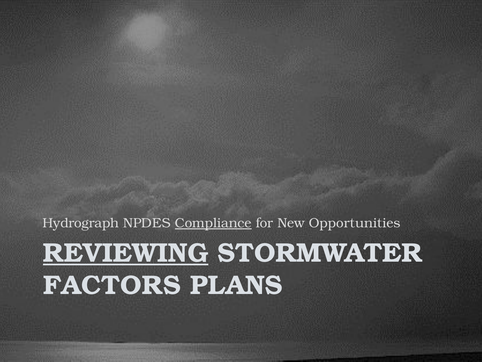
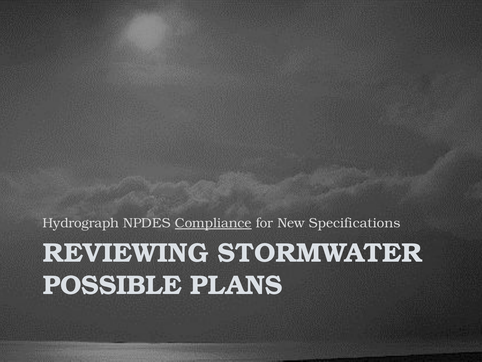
Opportunities: Opportunities -> Specifications
REVIEWING underline: present -> none
FACTORS: FACTORS -> POSSIBLE
